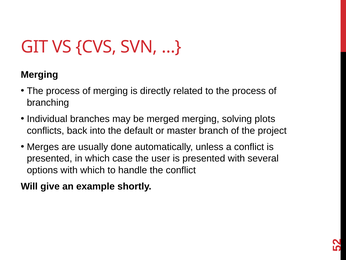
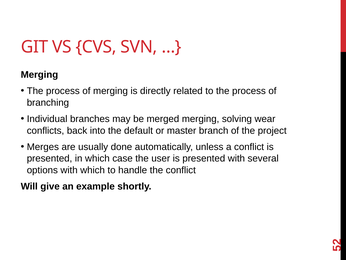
plots: plots -> wear
